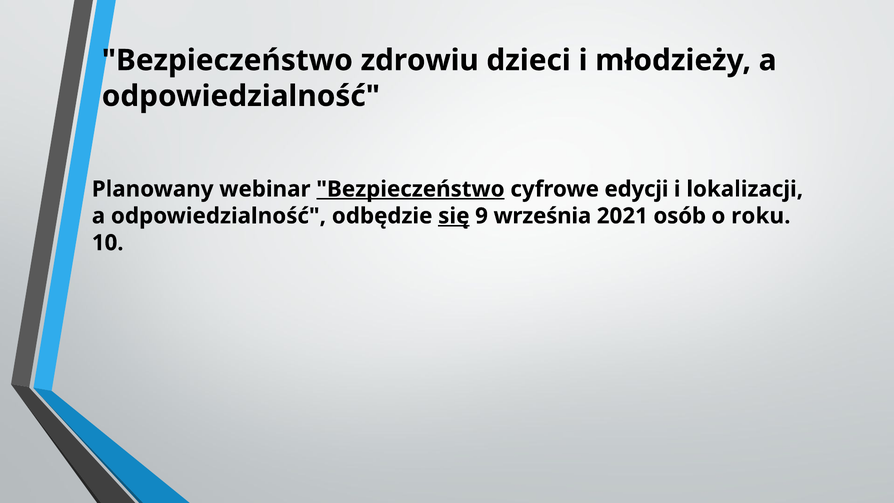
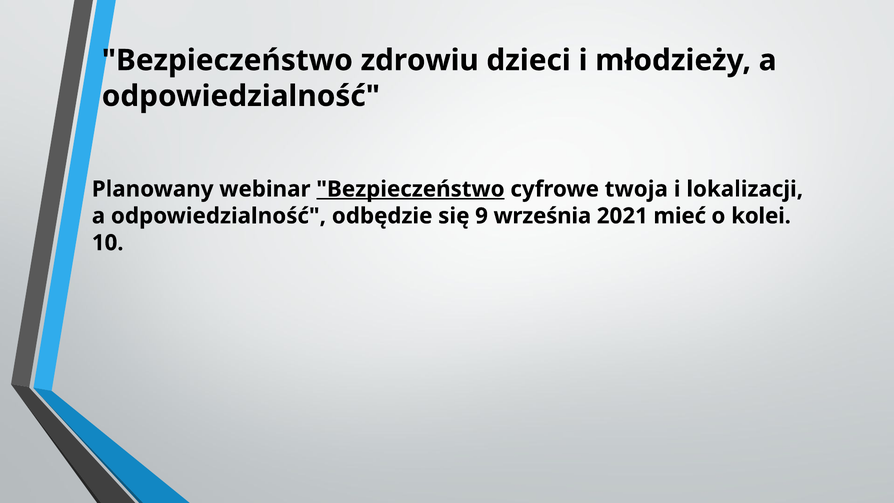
edycji: edycji -> twoja
się underline: present -> none
osób: osób -> mieć
roku: roku -> kolei
